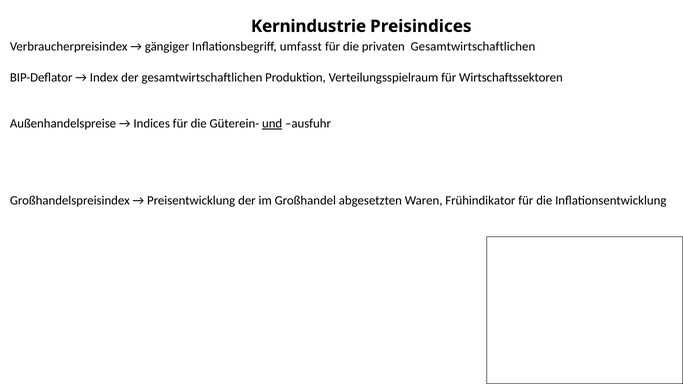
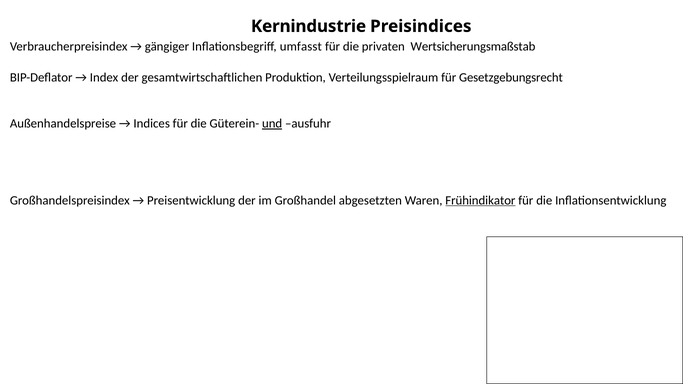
privaten Gesamtwirtschaftlichen: Gesamtwirtschaftlichen -> Wertsicherungsmaßstab
Wirtschaftssektoren: Wirtschaftssektoren -> Gesetzgebungsrecht
Frühindikator underline: none -> present
